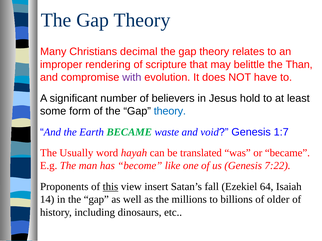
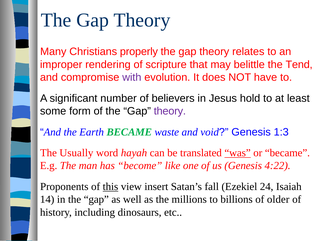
decimal: decimal -> properly
Than: Than -> Tend
theory at (170, 111) colour: blue -> purple
1:7: 1:7 -> 1:3
was underline: none -> present
7:22: 7:22 -> 4:22
64: 64 -> 24
